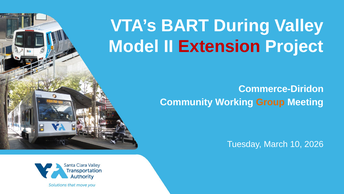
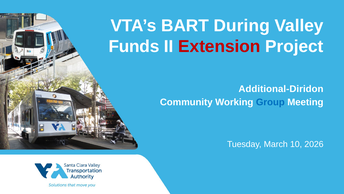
Model: Model -> Funds
Commerce-Diridon: Commerce-Diridon -> Additional-Diridon
Group colour: orange -> blue
